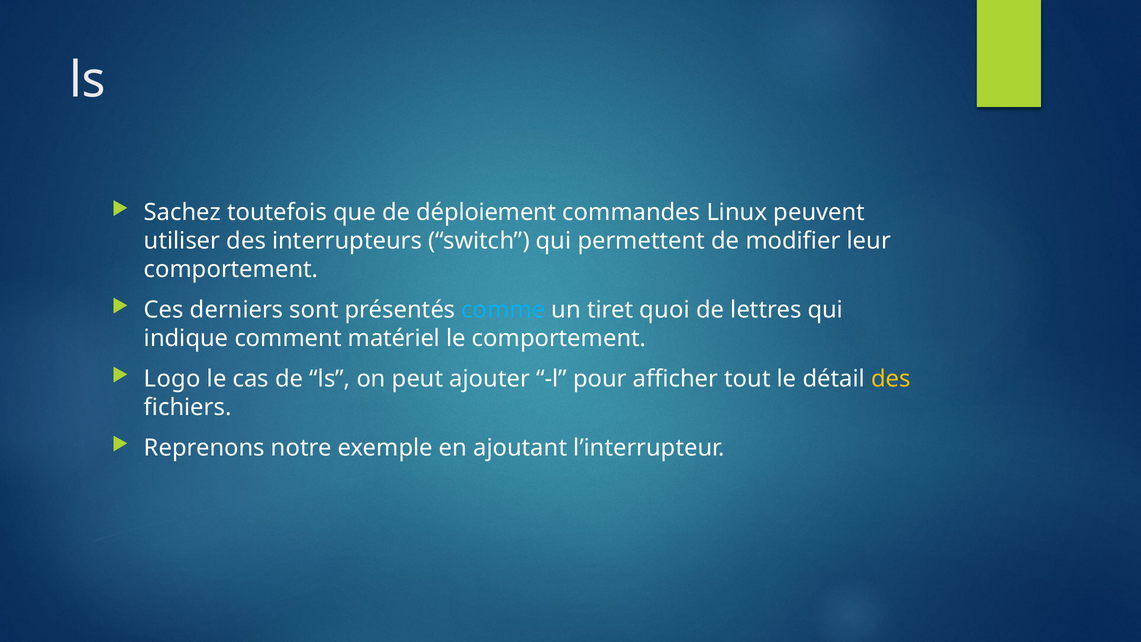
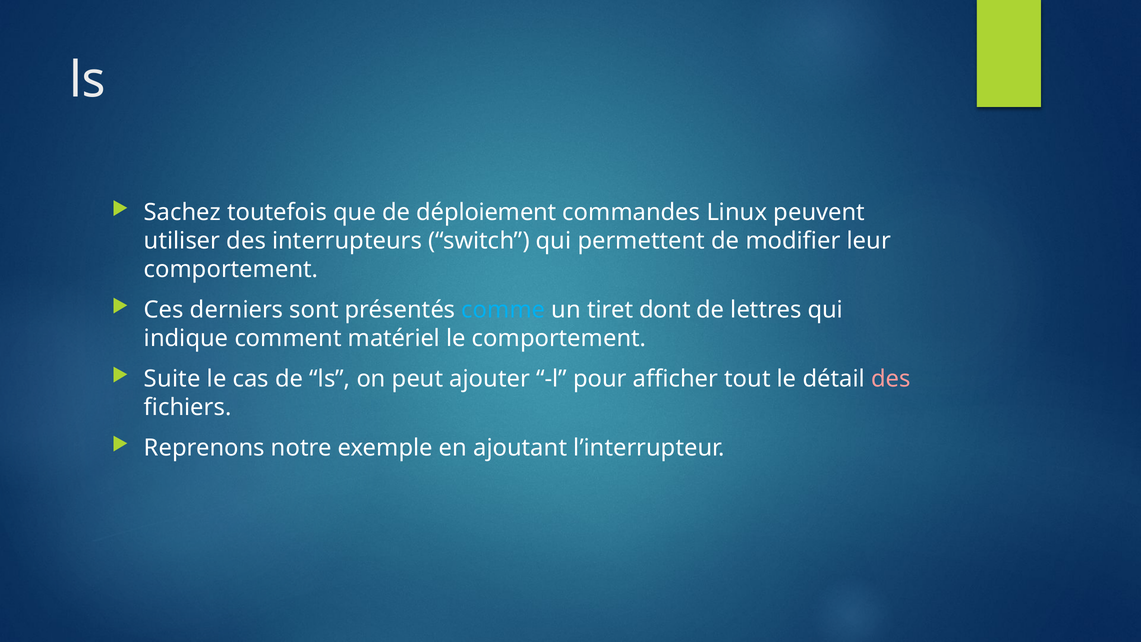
quoi: quoi -> dont
Logo: Logo -> Suite
des at (891, 379) colour: yellow -> pink
